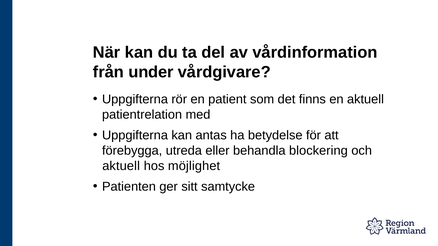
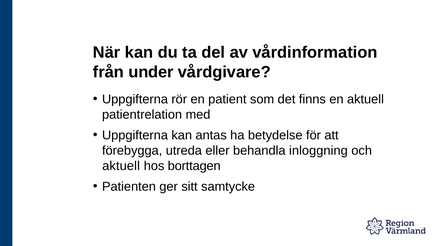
blockering: blockering -> inloggning
möjlighet: möjlighet -> borttagen
